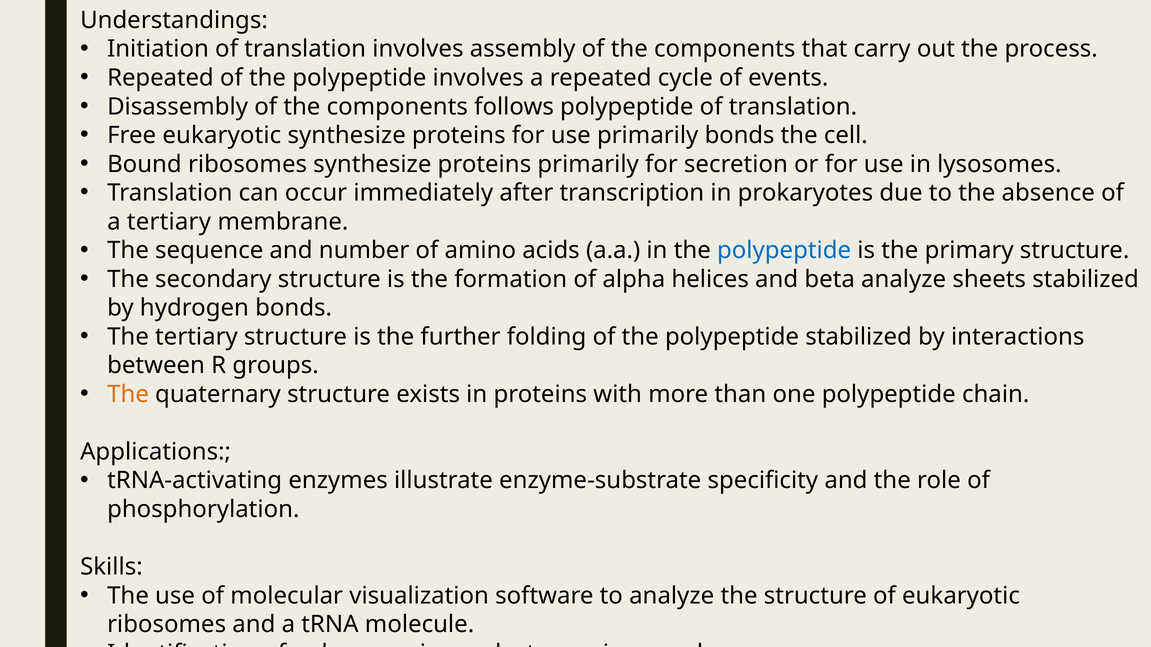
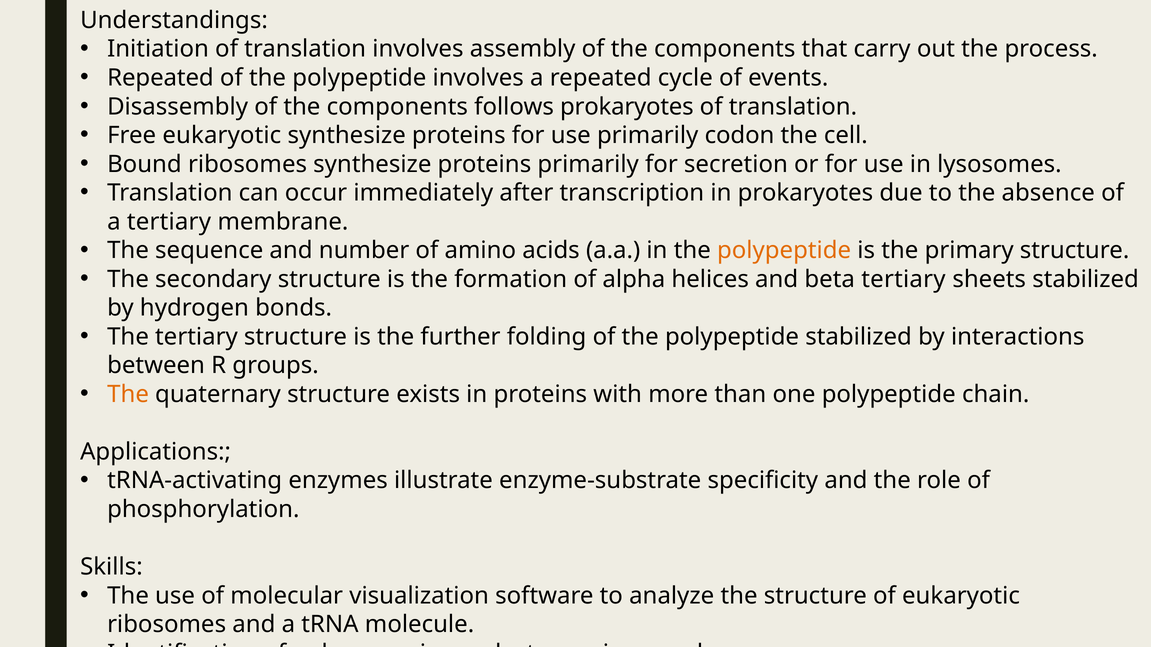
follows polypeptide: polypeptide -> prokaryotes
primarily bonds: bonds -> codon
polypeptide at (784, 251) colour: blue -> orange
beta analyze: analyze -> tertiary
